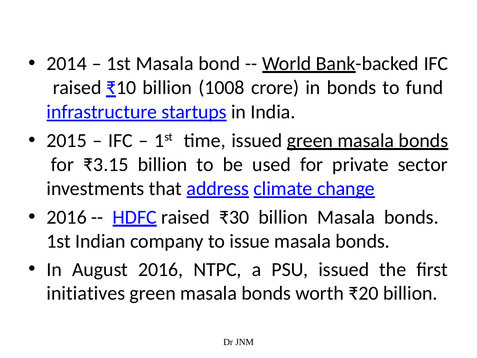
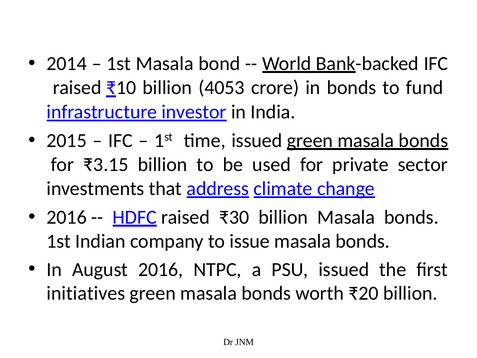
1008: 1008 -> 4053
startups: startups -> investor
